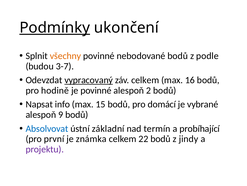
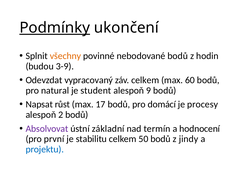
podle: podle -> hodin
3-7: 3-7 -> 3-9
vypracovaný underline: present -> none
16: 16 -> 60
hodině: hodině -> natural
je povinné: povinné -> student
2: 2 -> 9
info: info -> růst
15: 15 -> 17
vybrané: vybrané -> procesy
9: 9 -> 2
Absolvovat colour: blue -> purple
probíhající: probíhající -> hodnocení
známka: známka -> stabilitu
22: 22 -> 50
projektu colour: purple -> blue
